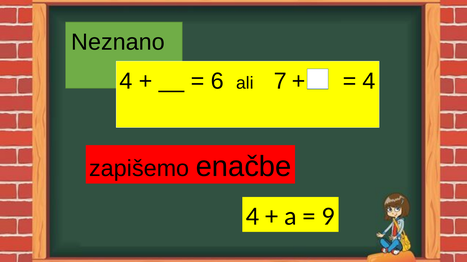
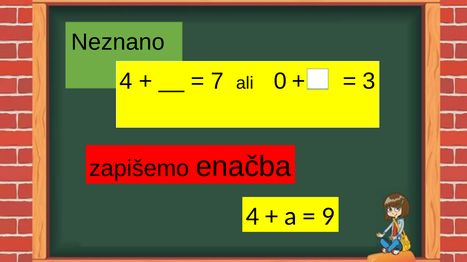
6: 6 -> 7
7: 7 -> 0
4 at (369, 82): 4 -> 3
enačbe: enačbe -> enačba
